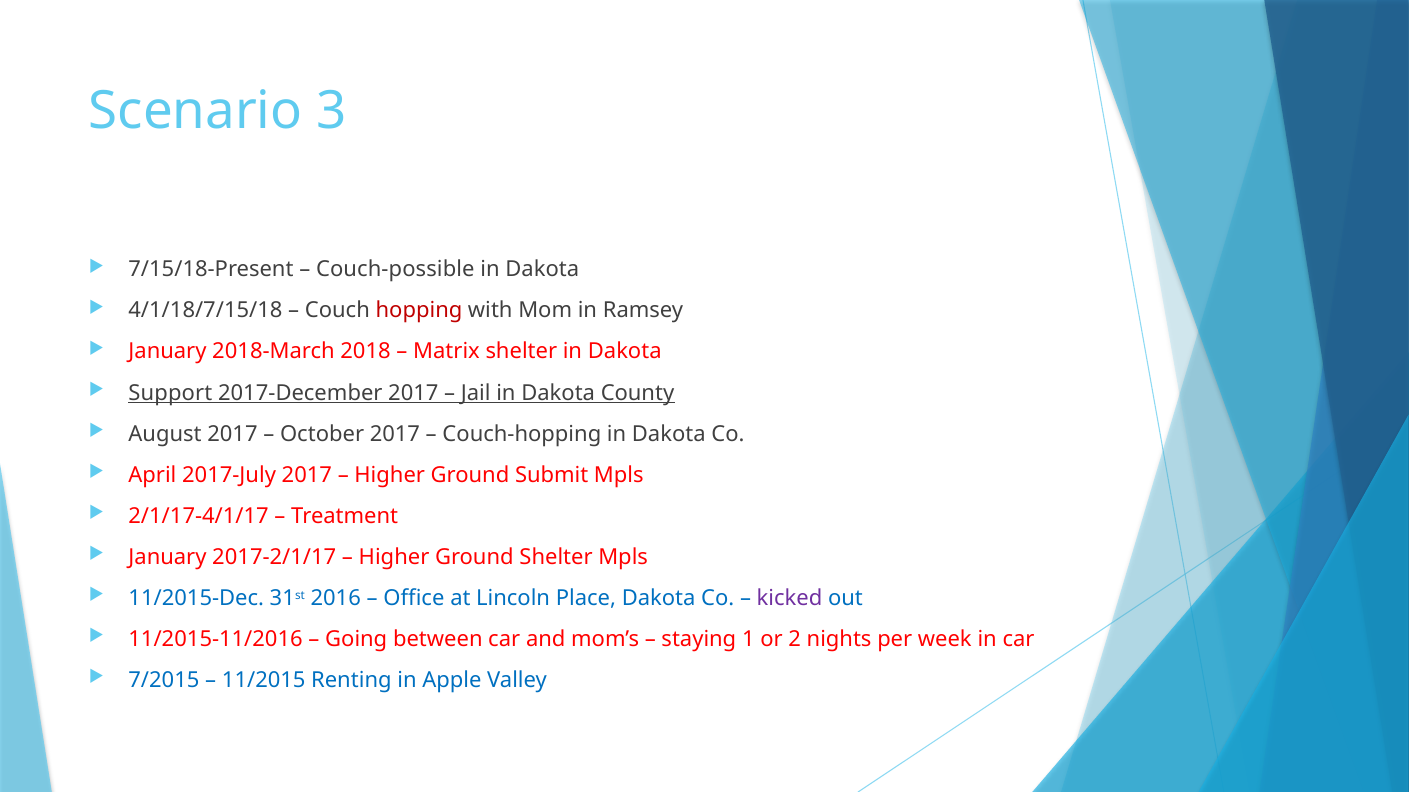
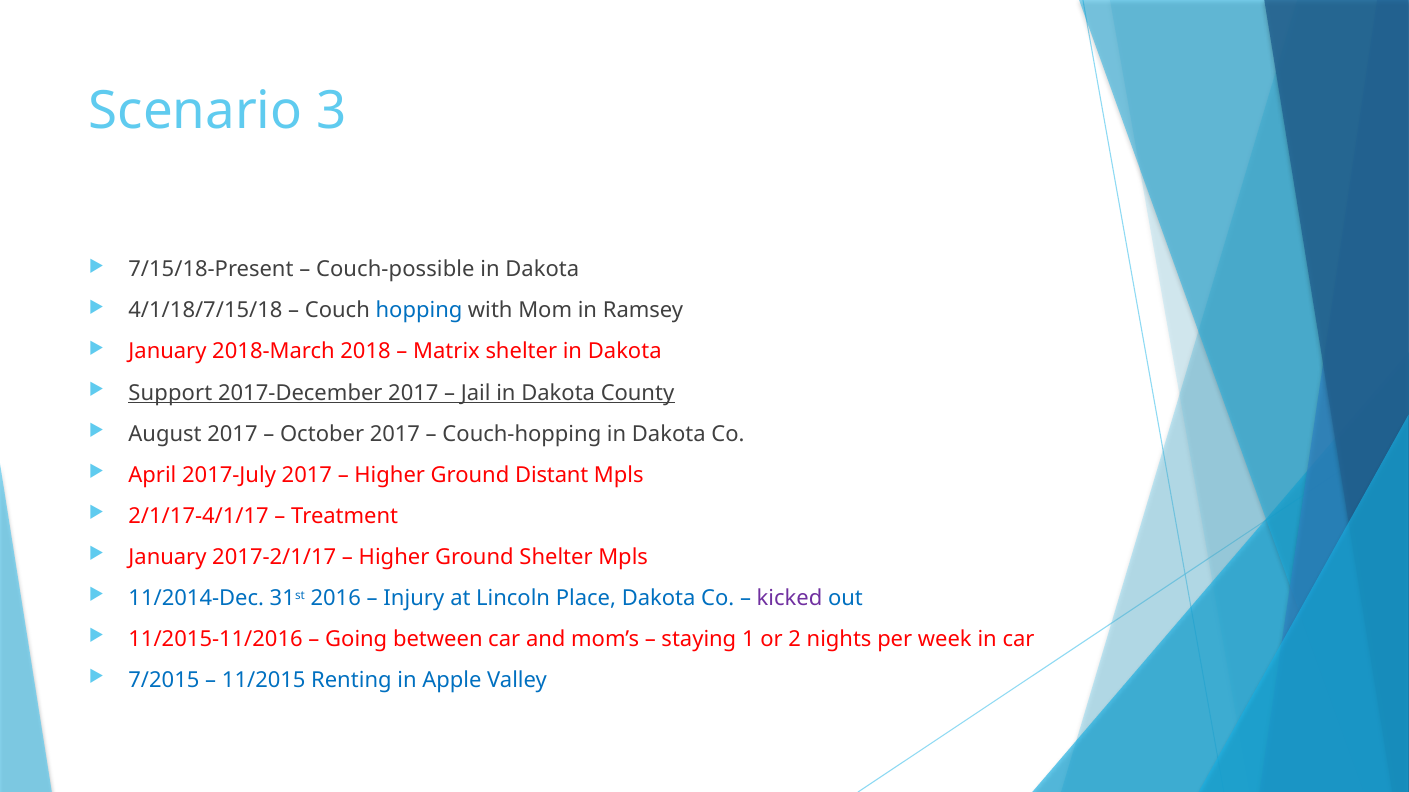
hopping colour: red -> blue
Submit: Submit -> Distant
11/2015-Dec: 11/2015-Dec -> 11/2014-Dec
Office: Office -> Injury
